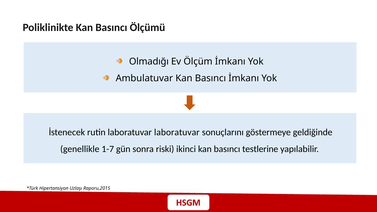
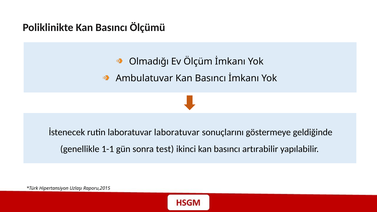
1-7: 1-7 -> 1-1
riski: riski -> test
testlerine: testlerine -> artırabilir
